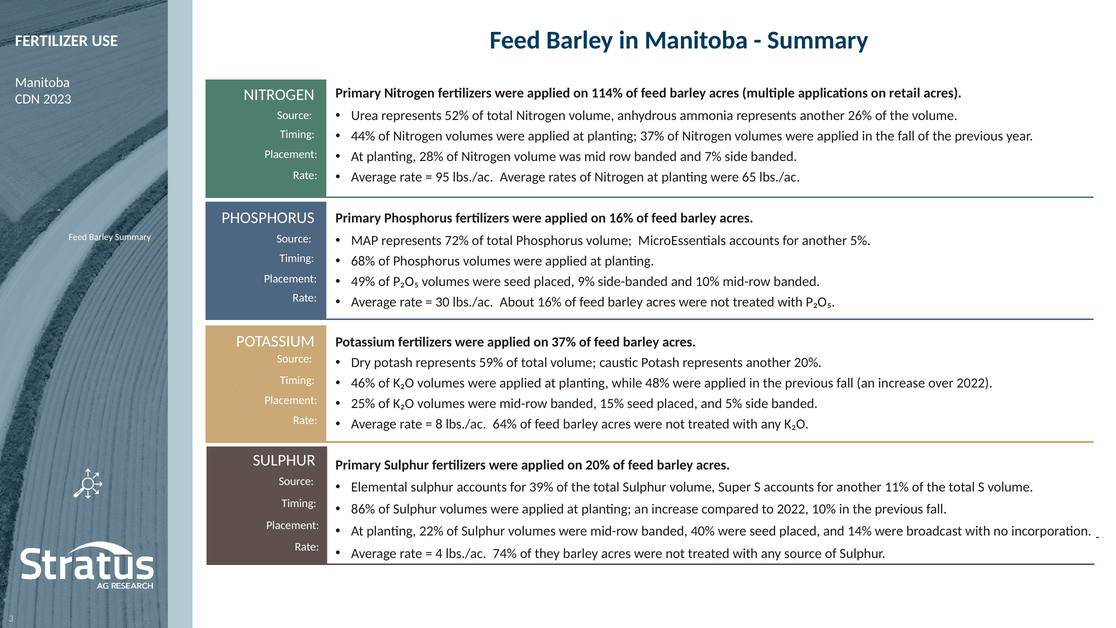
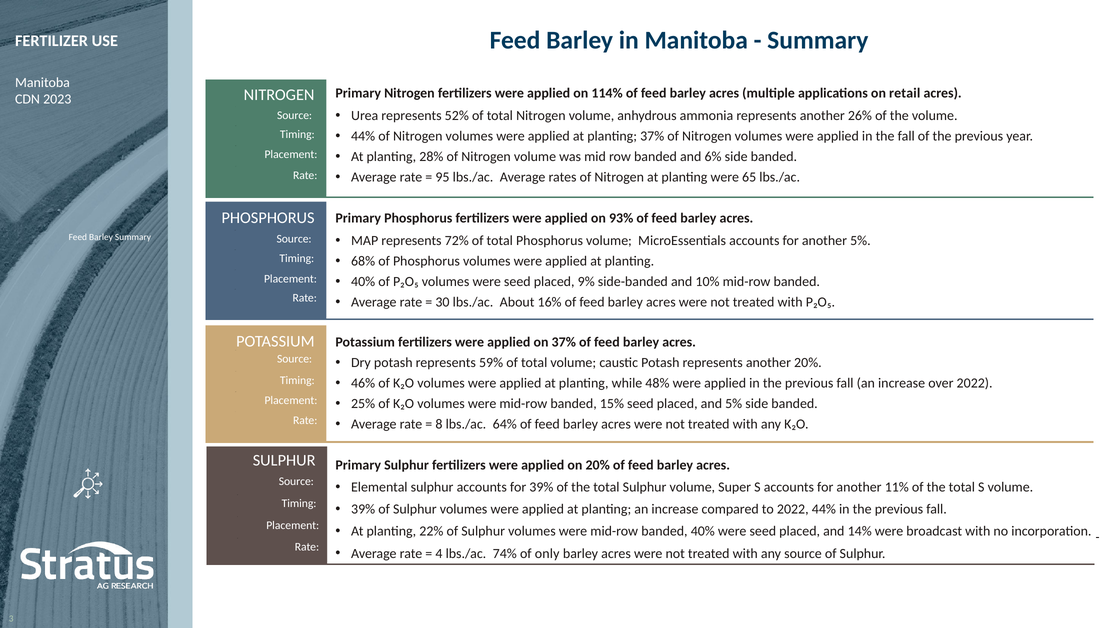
7%: 7% -> 6%
on 16%: 16% -> 93%
49% at (363, 282): 49% -> 40%
86% at (363, 509): 86% -> 39%
2022 10%: 10% -> 44%
they: they -> only
